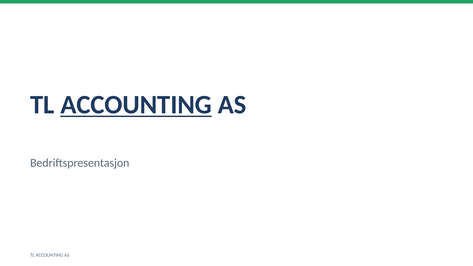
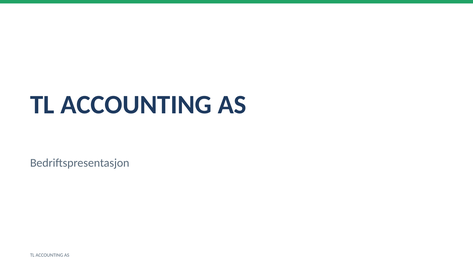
ACCOUNTING at (136, 105) underline: present -> none
